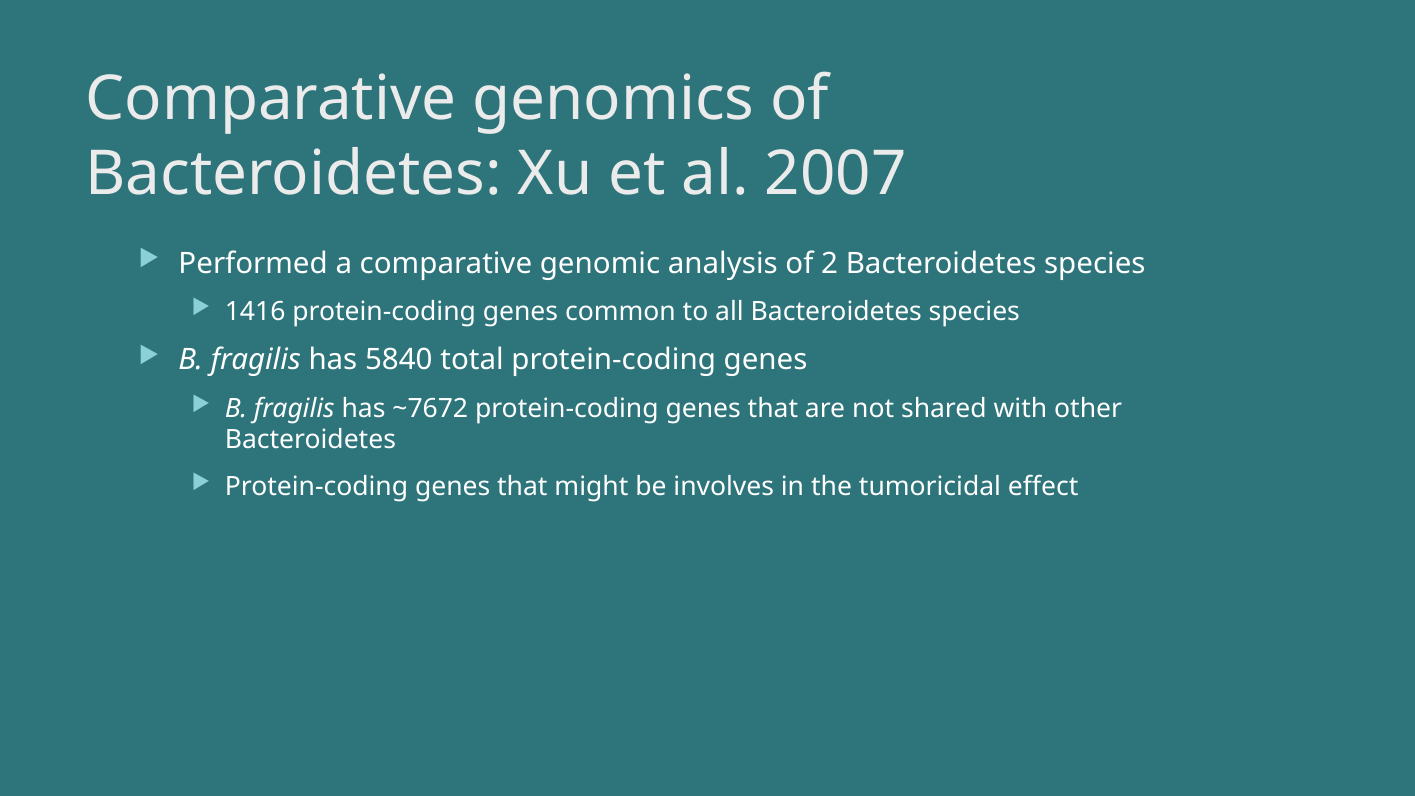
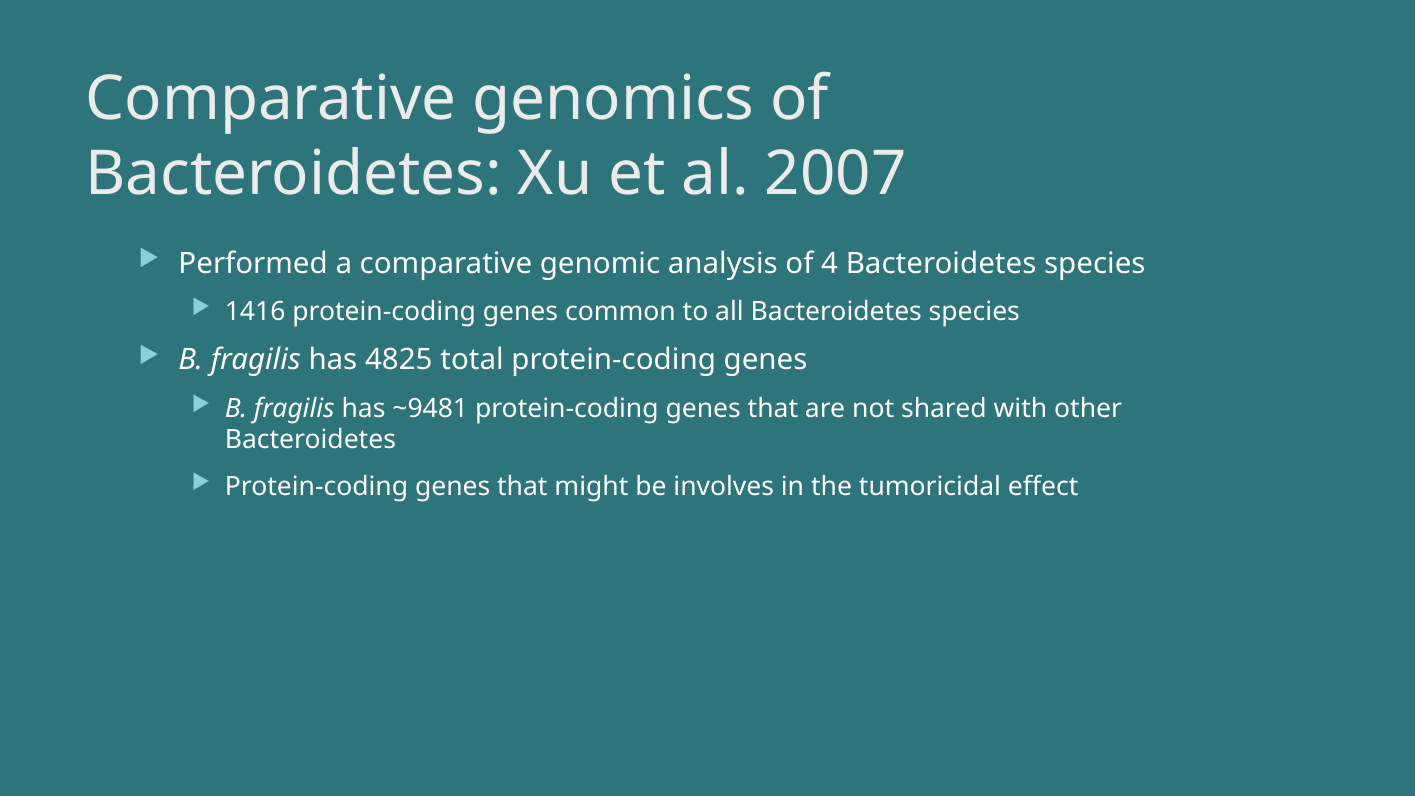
2: 2 -> 4
5840: 5840 -> 4825
~7672: ~7672 -> ~9481
